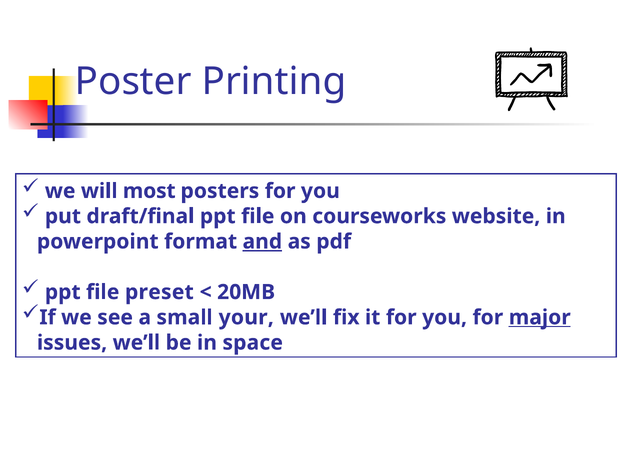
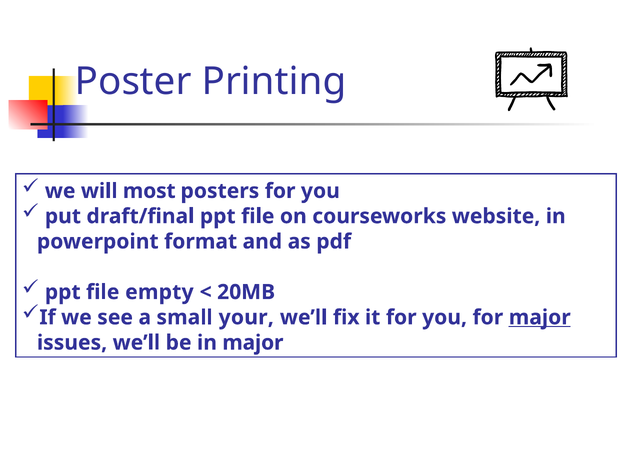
and underline: present -> none
preset: preset -> empty
in space: space -> major
